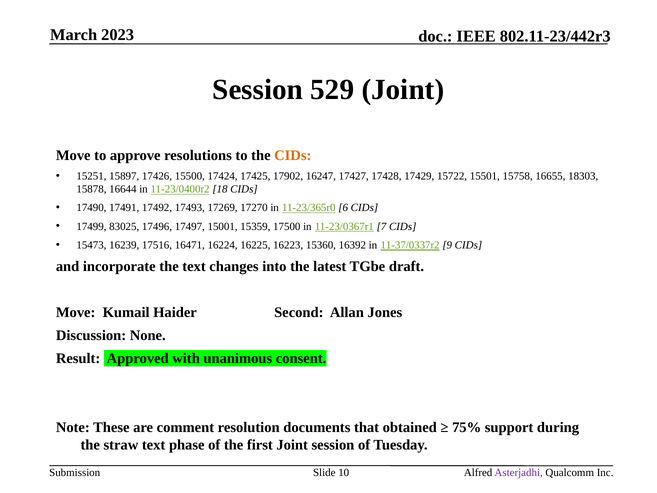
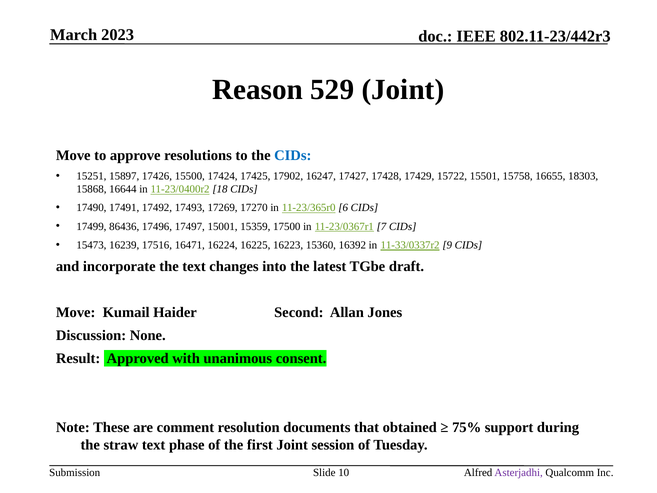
Session at (258, 90): Session -> Reason
CIDs at (293, 155) colour: orange -> blue
15878: 15878 -> 15868
83025: 83025 -> 86436
11-37/0337r2: 11-37/0337r2 -> 11-33/0337r2
